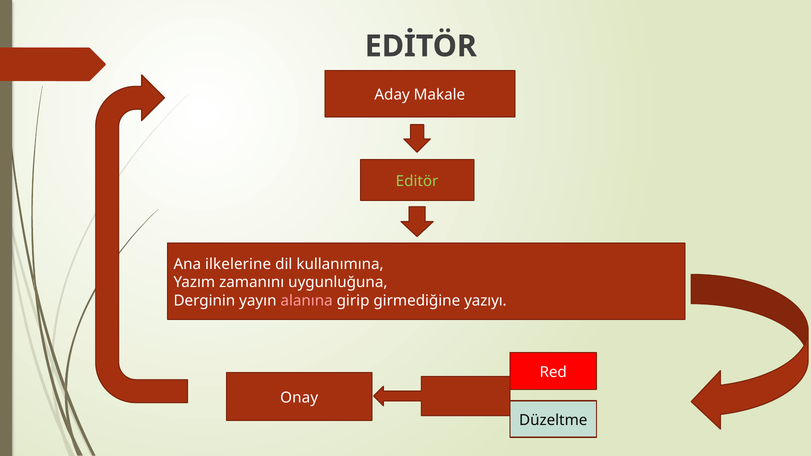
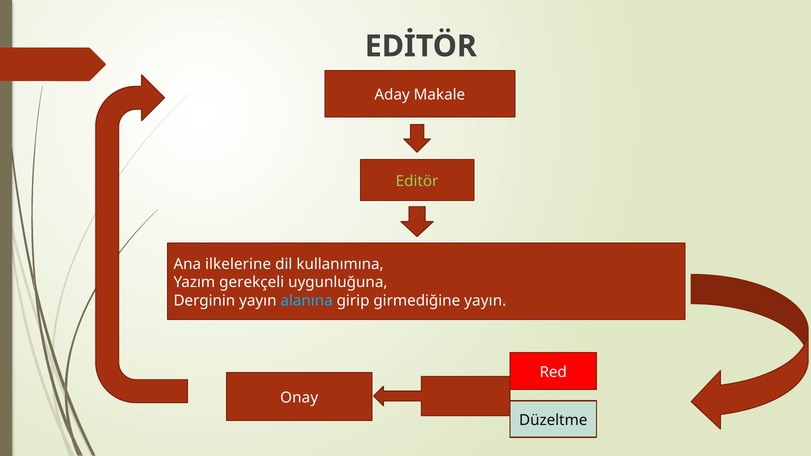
zamanını: zamanını -> gerekçeli
alanına colour: pink -> light blue
girmediğine yazıyı: yazıyı -> yayın
